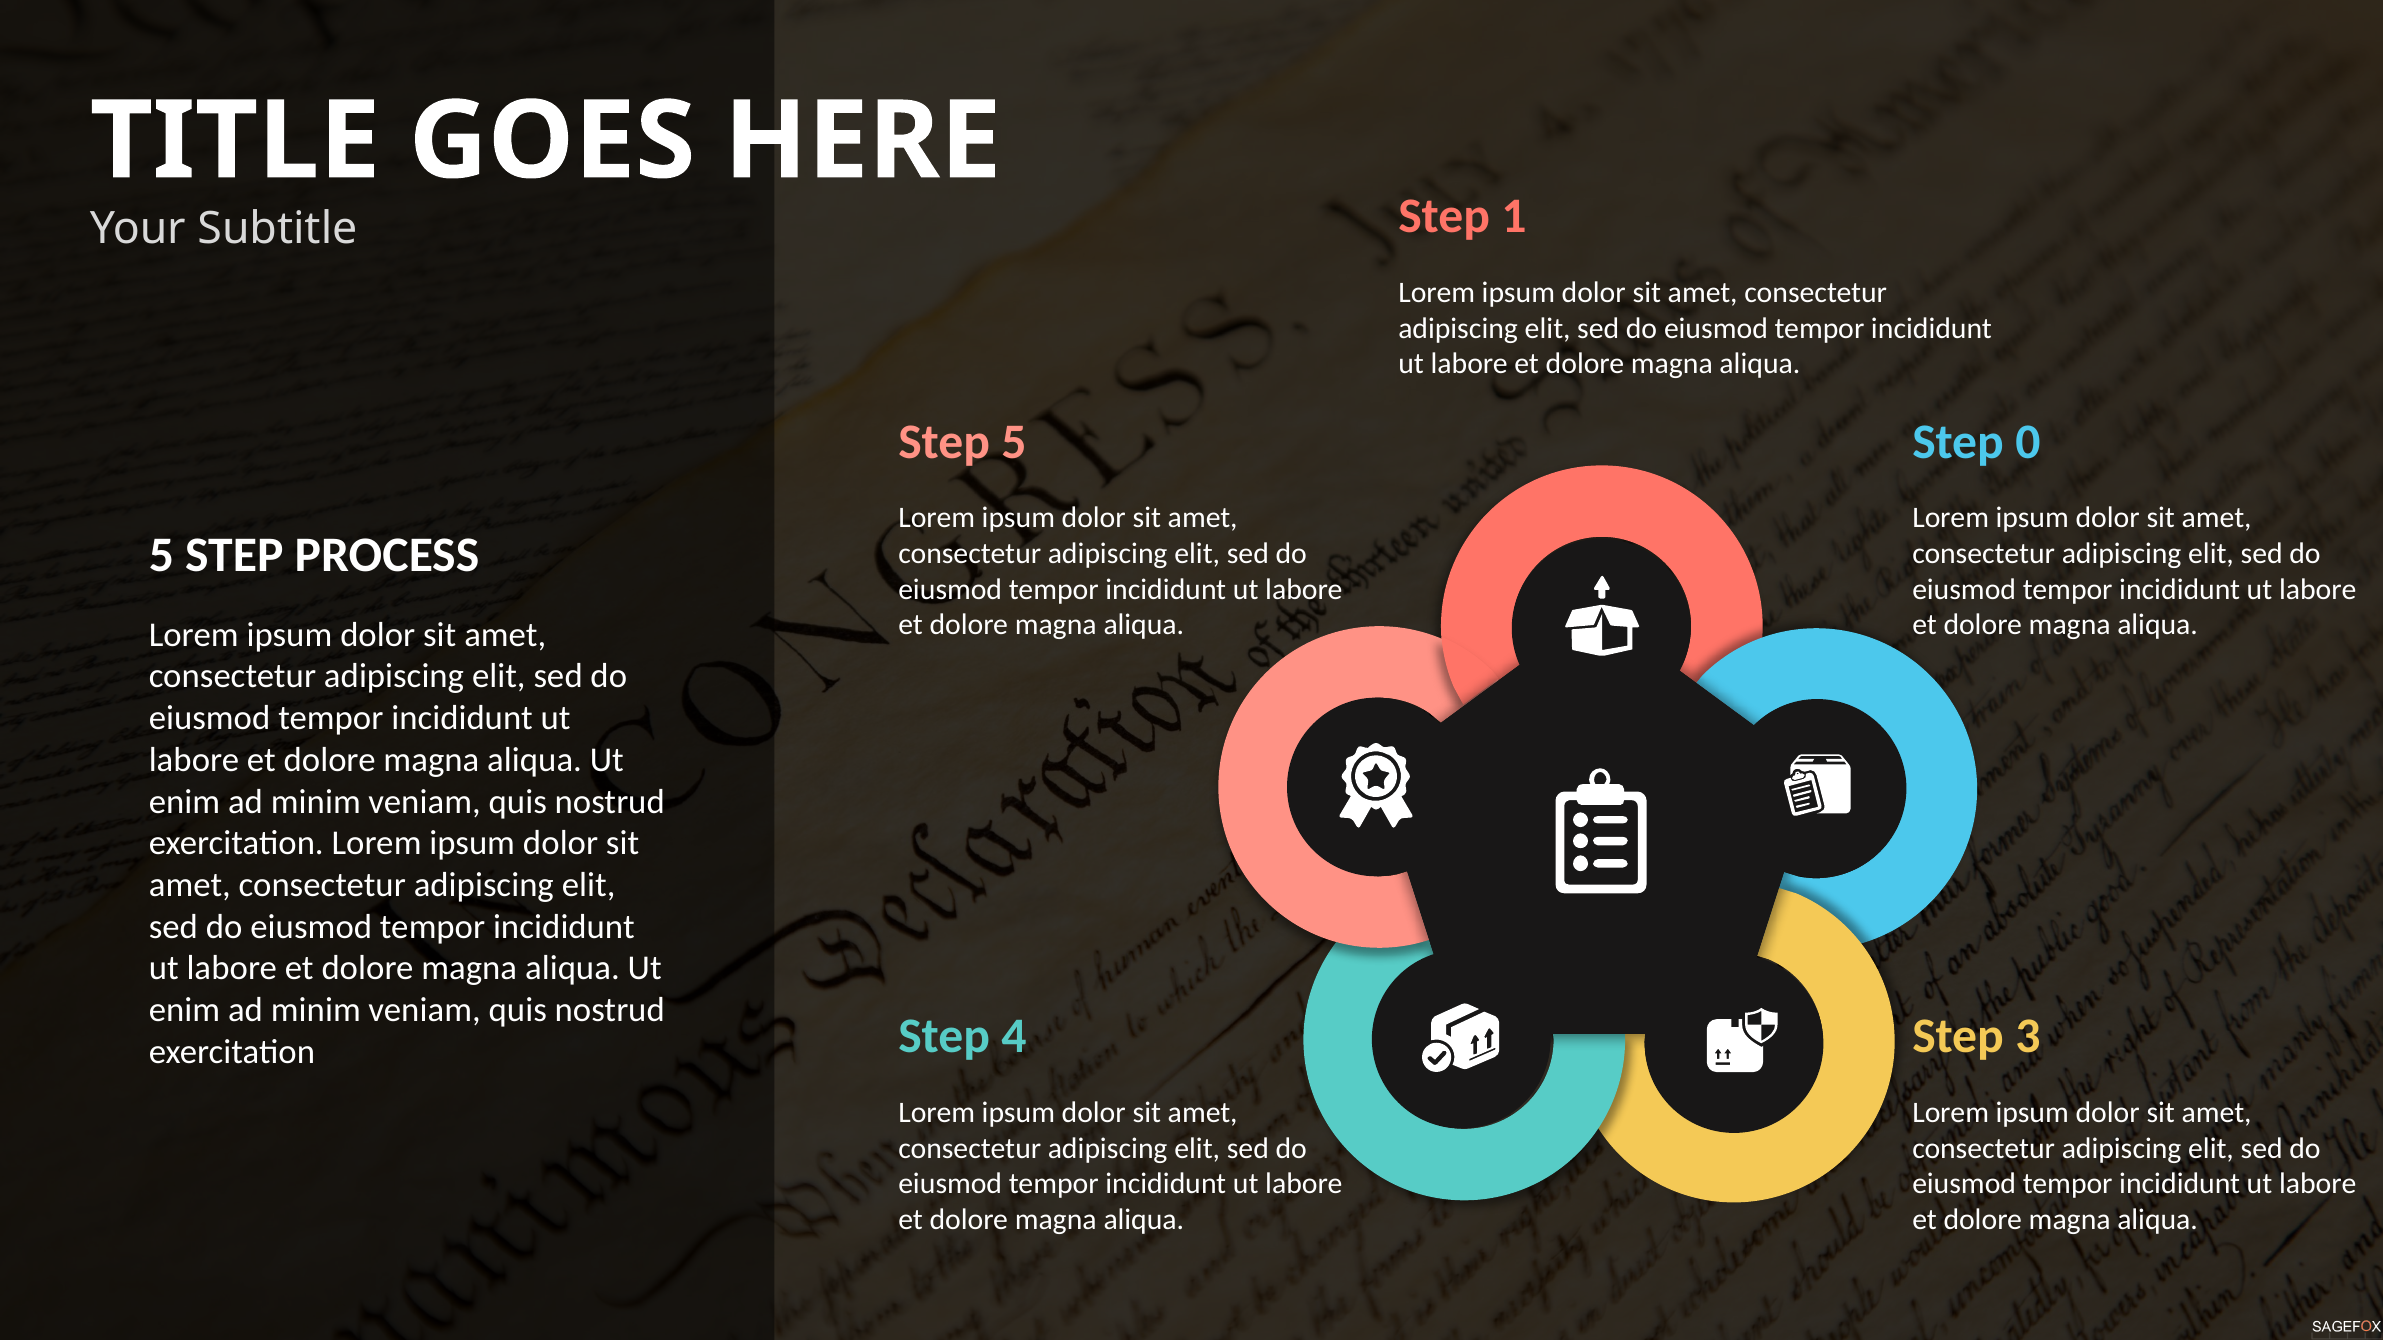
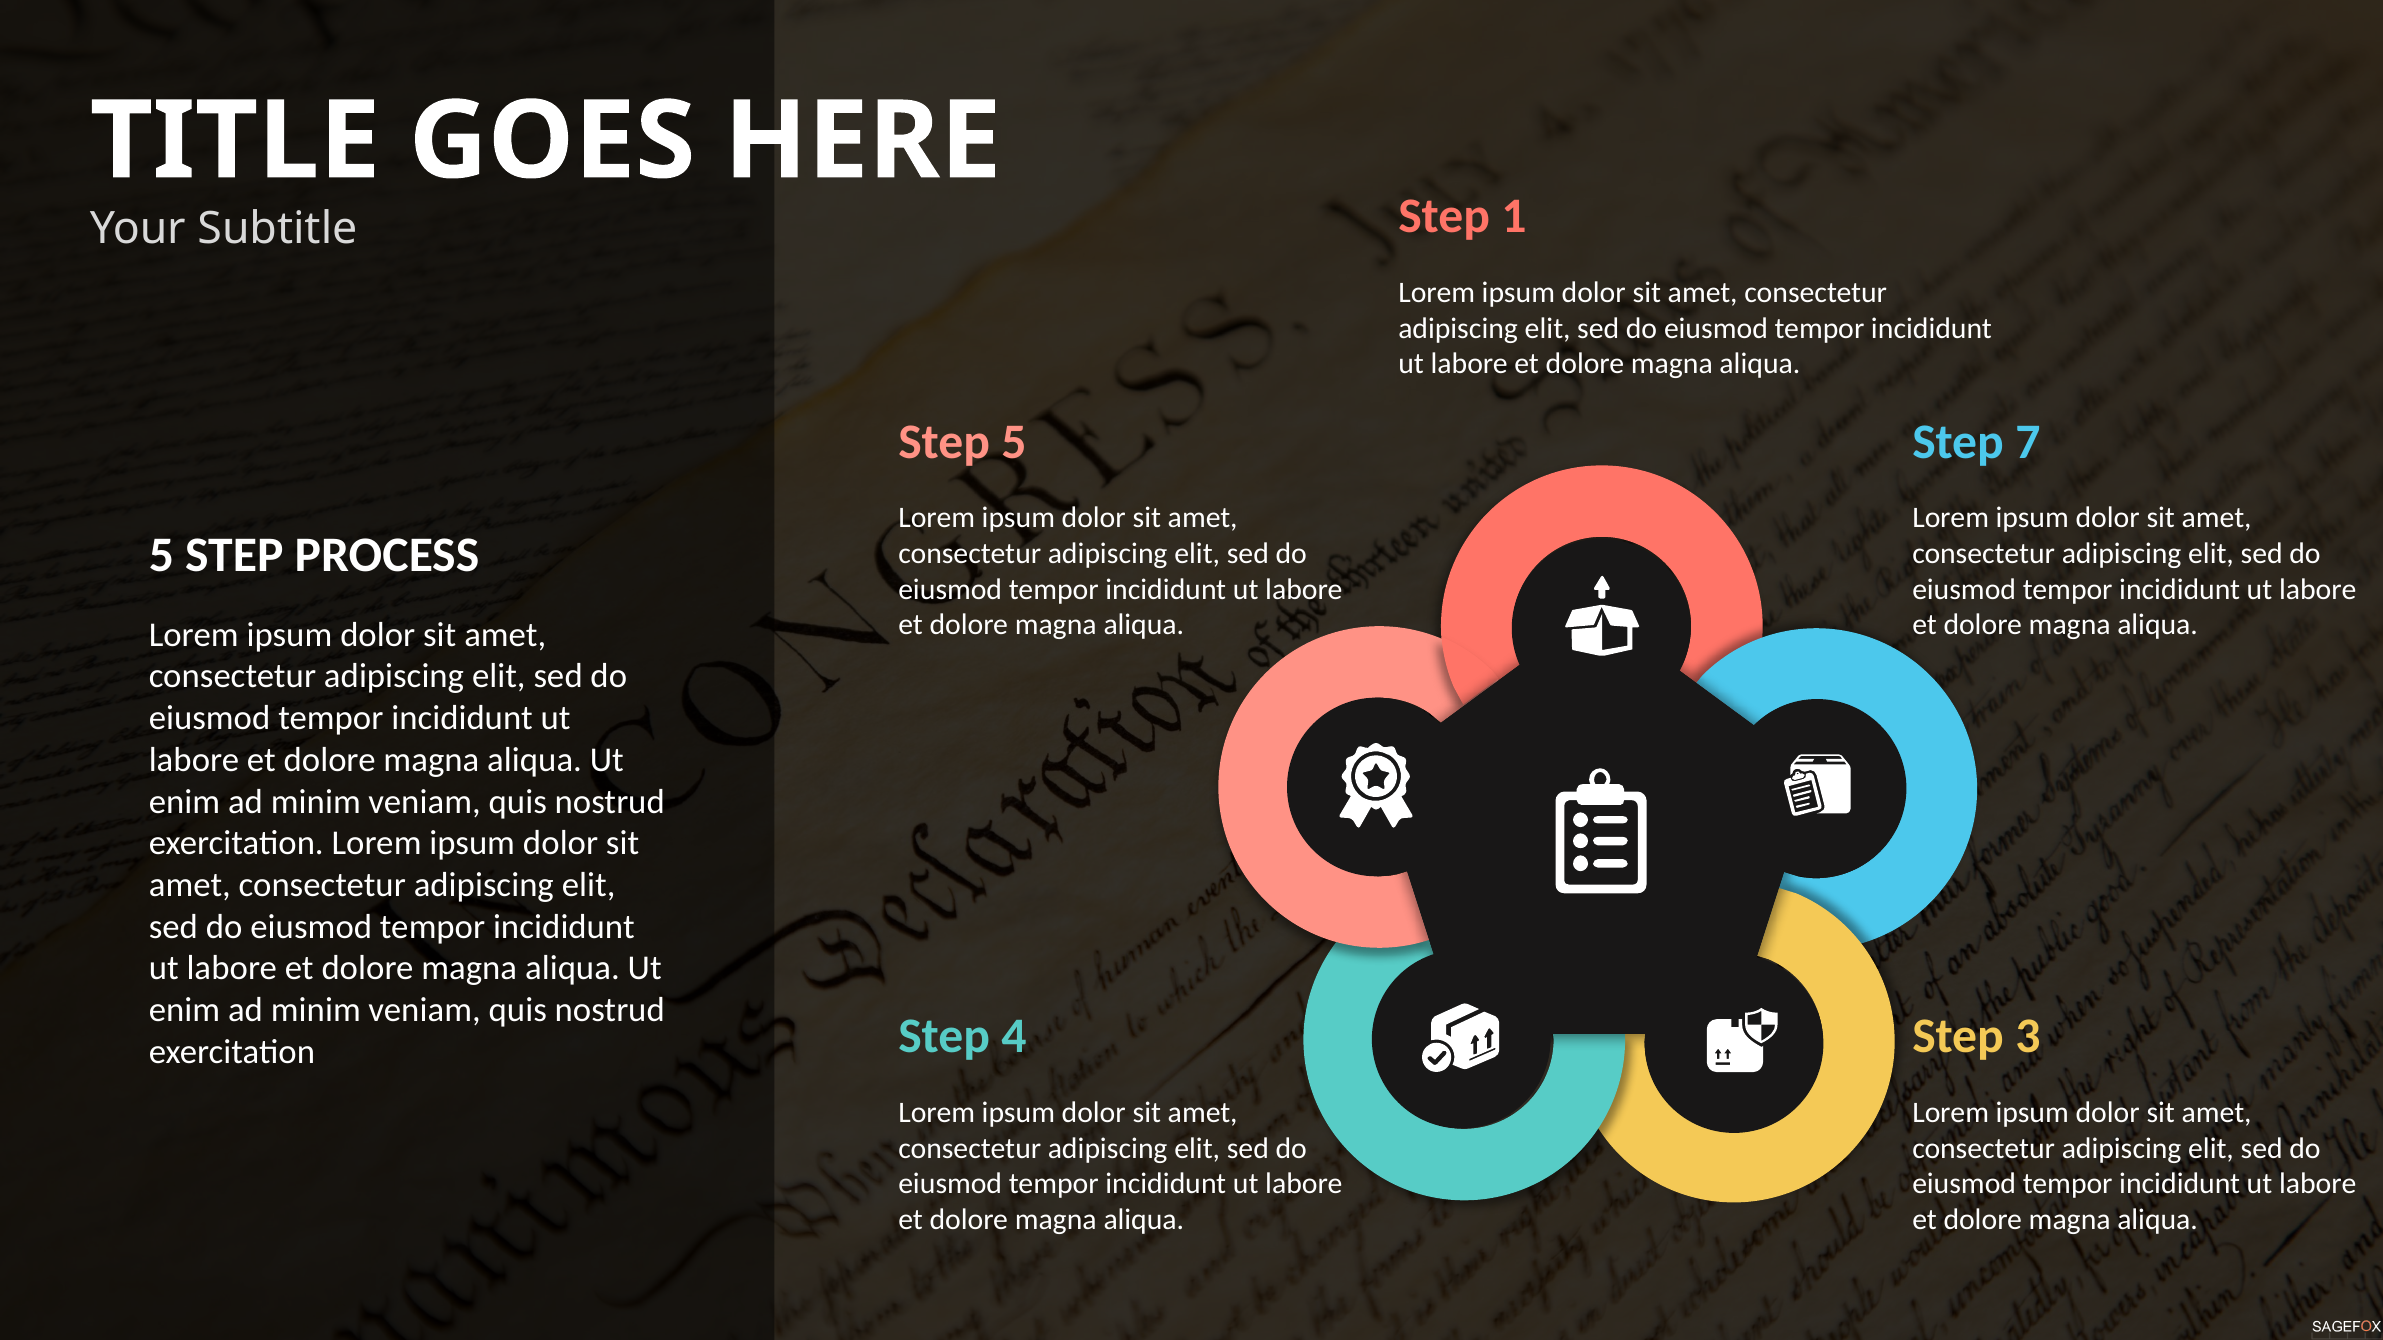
0: 0 -> 7
